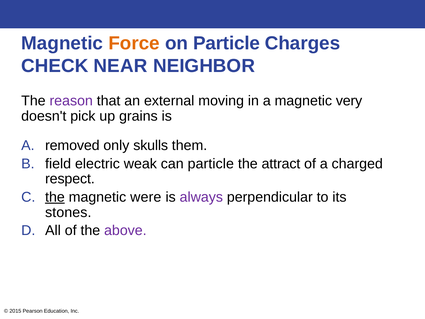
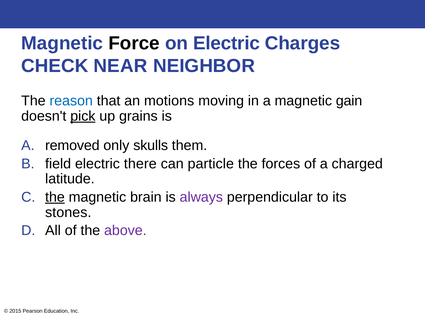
Force colour: orange -> black
on Particle: Particle -> Electric
reason colour: purple -> blue
external: external -> motions
very: very -> gain
pick underline: none -> present
weak: weak -> there
attract: attract -> forces
respect: respect -> latitude
were: were -> brain
